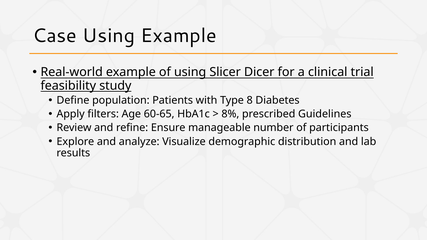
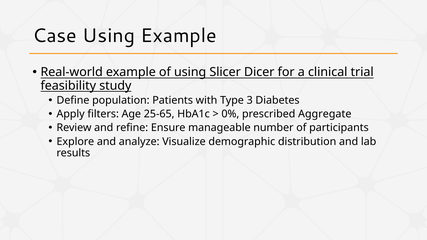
8: 8 -> 3
60-65: 60-65 -> 25-65
8%: 8% -> 0%
Guidelines: Guidelines -> Aggregate
